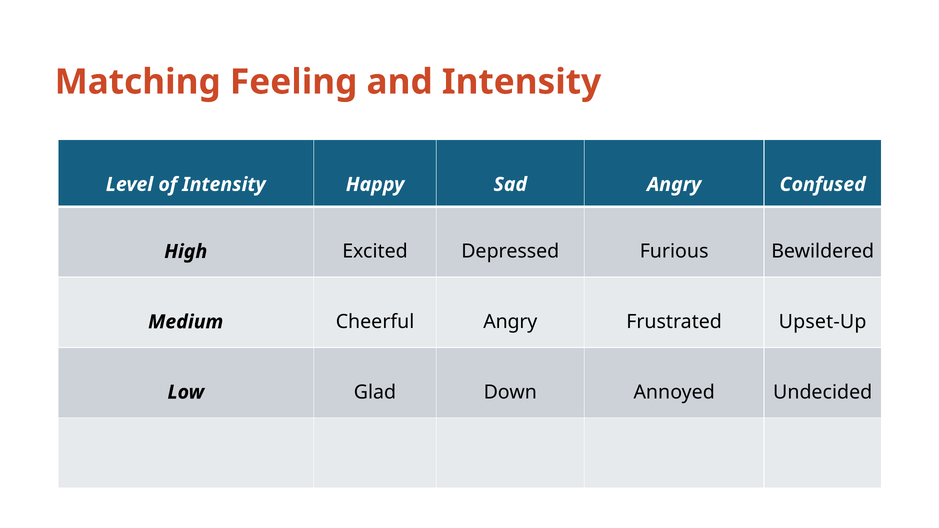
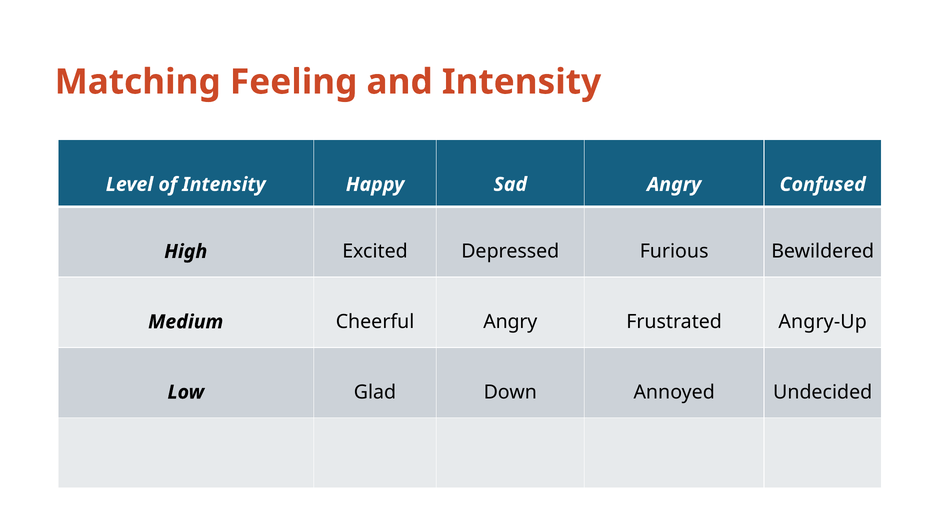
Upset-Up: Upset-Up -> Angry-Up
